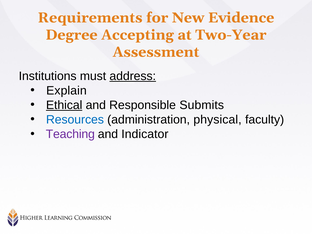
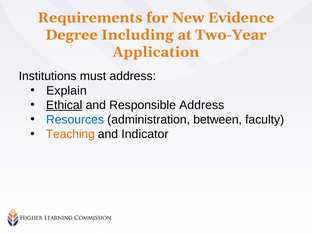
Accepting: Accepting -> Including
Assessment: Assessment -> Application
address at (133, 76) underline: present -> none
Responsible Submits: Submits -> Address
physical: physical -> between
Teaching colour: purple -> orange
